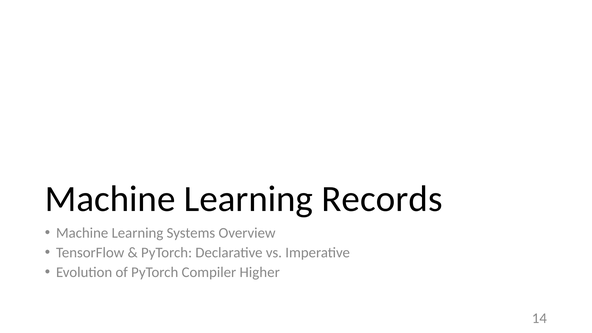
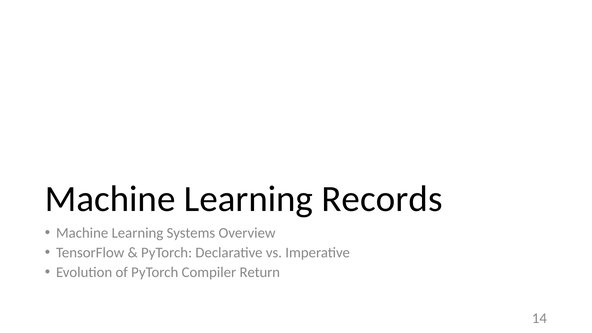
Higher: Higher -> Return
